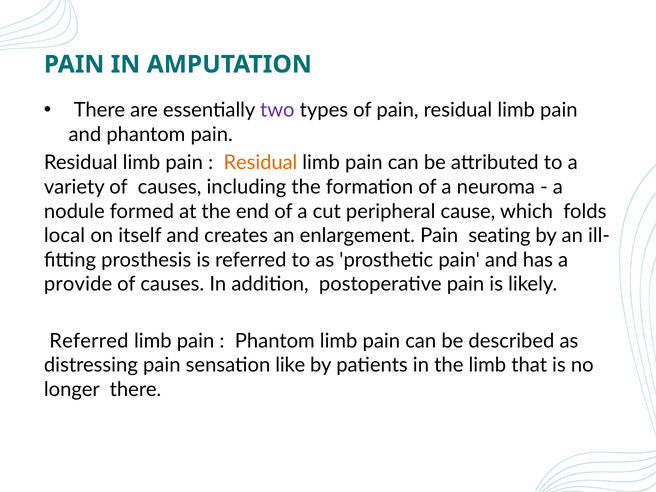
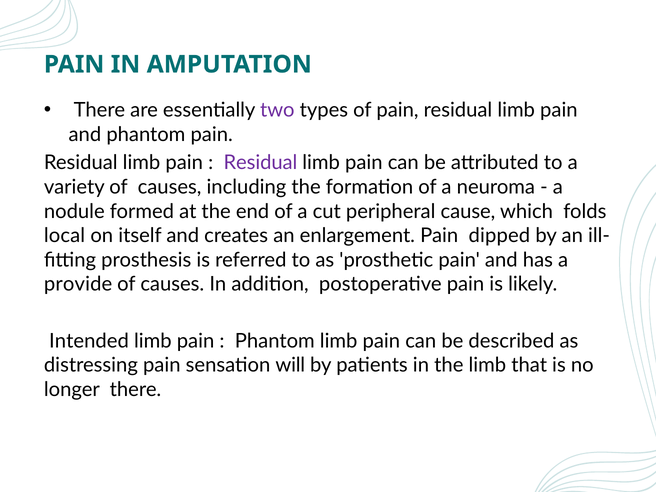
Residual at (260, 163) colour: orange -> purple
seating: seating -> dipped
Referred at (89, 341): Referred -> Intended
like: like -> will
